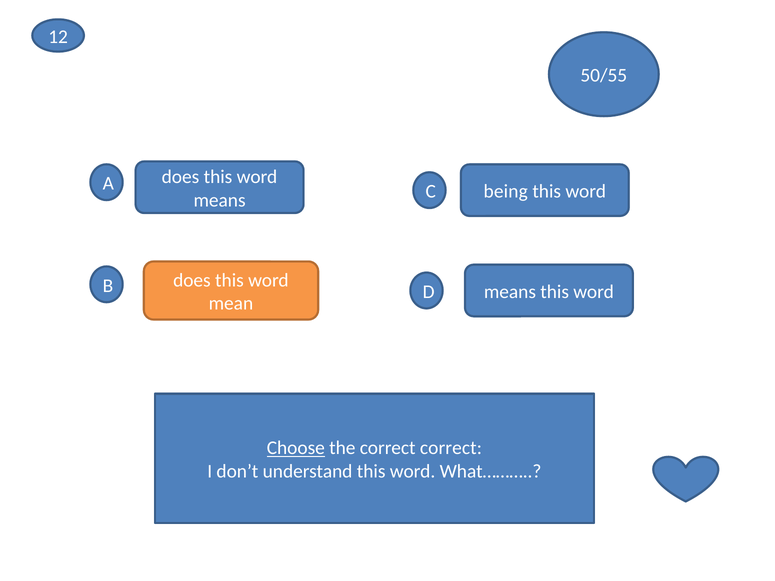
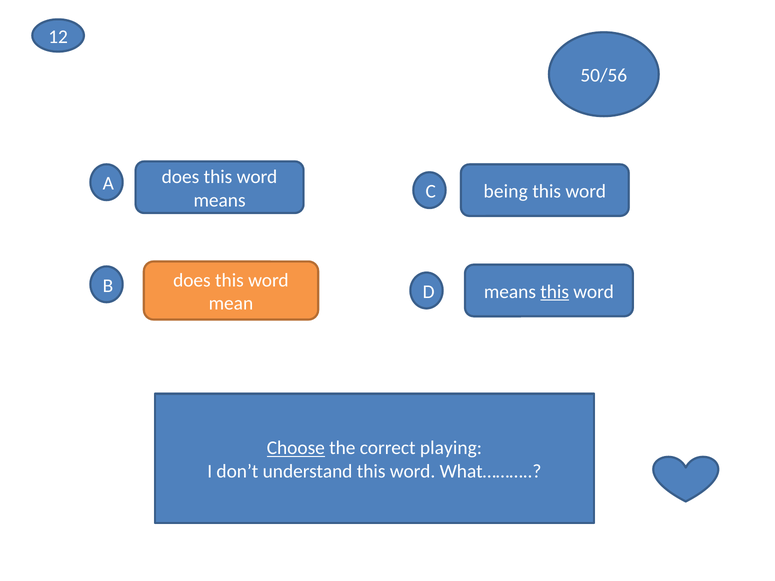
50/55: 50/55 -> 50/56
this at (555, 292) underline: none -> present
correct correct: correct -> playing
